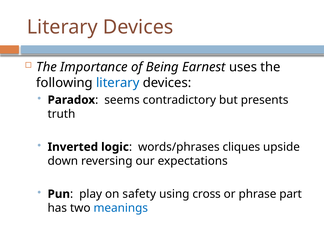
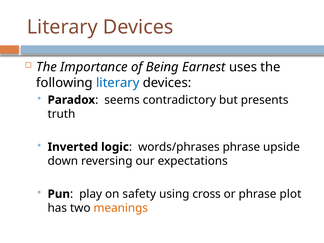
words/phrases cliques: cliques -> phrase
part: part -> plot
meanings colour: blue -> orange
